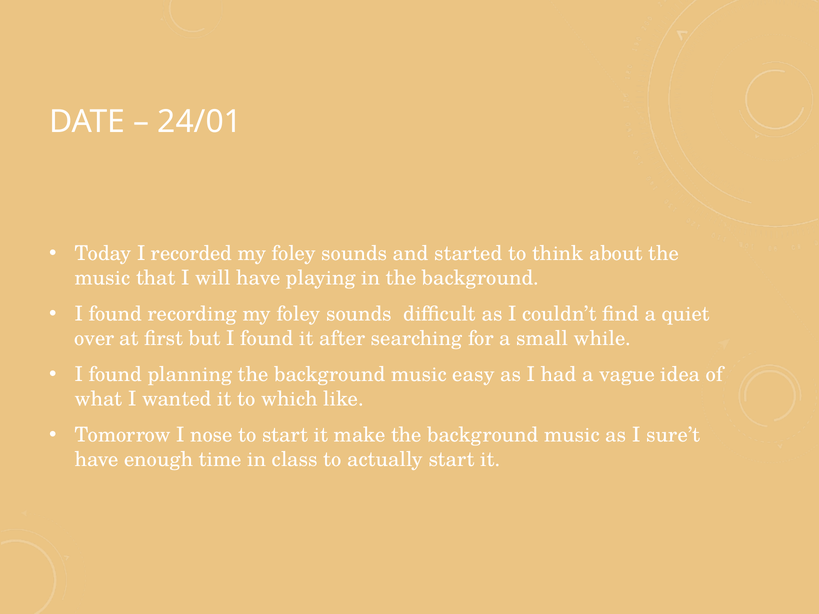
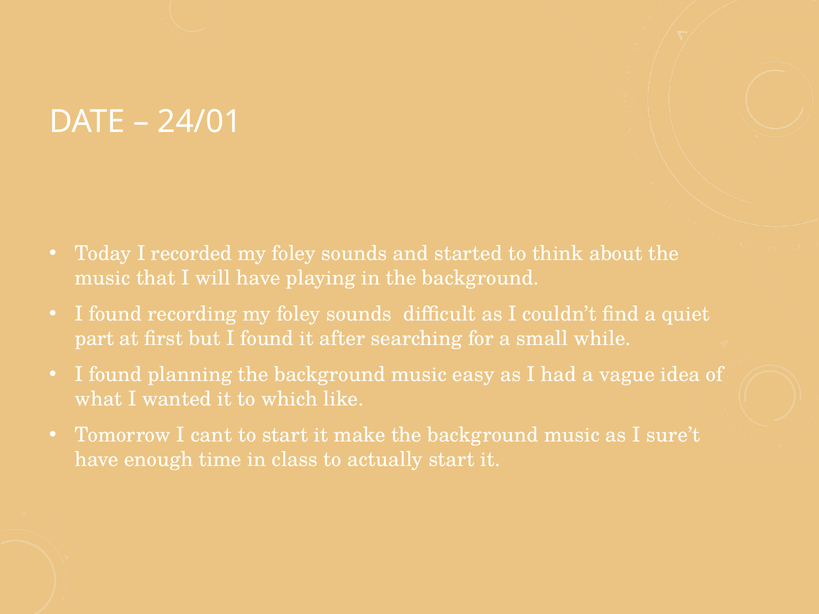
over: over -> part
nose: nose -> cant
